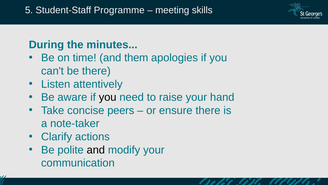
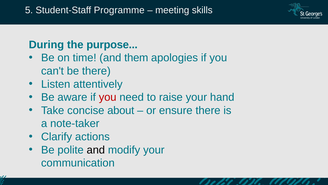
minutes: minutes -> purpose
you at (108, 97) colour: black -> red
peers: peers -> about
